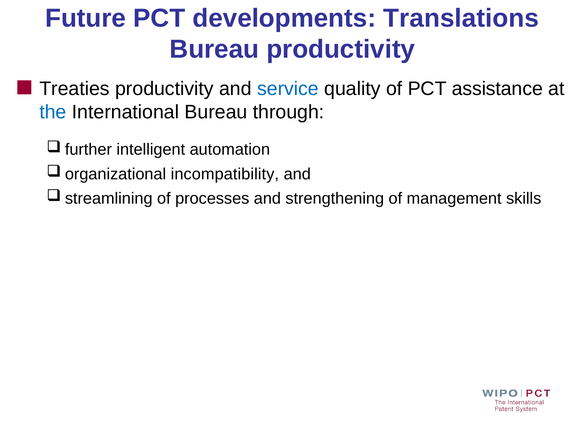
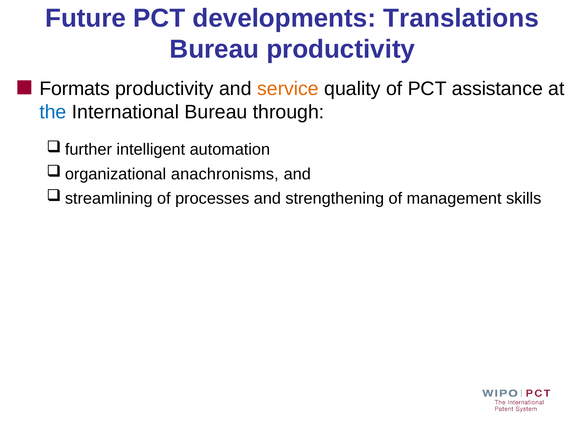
Treaties: Treaties -> Formats
service colour: blue -> orange
incompatibility: incompatibility -> anachronisms
